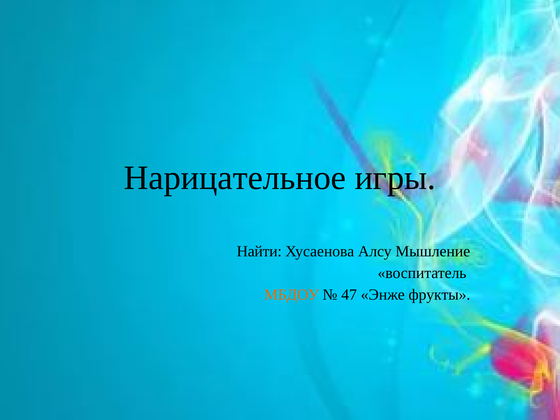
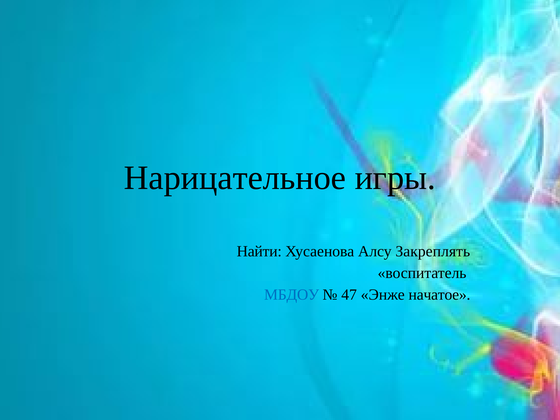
Мышление: Мышление -> Закреплять
МБДОУ colour: orange -> blue
фрукты: фрукты -> начатое
